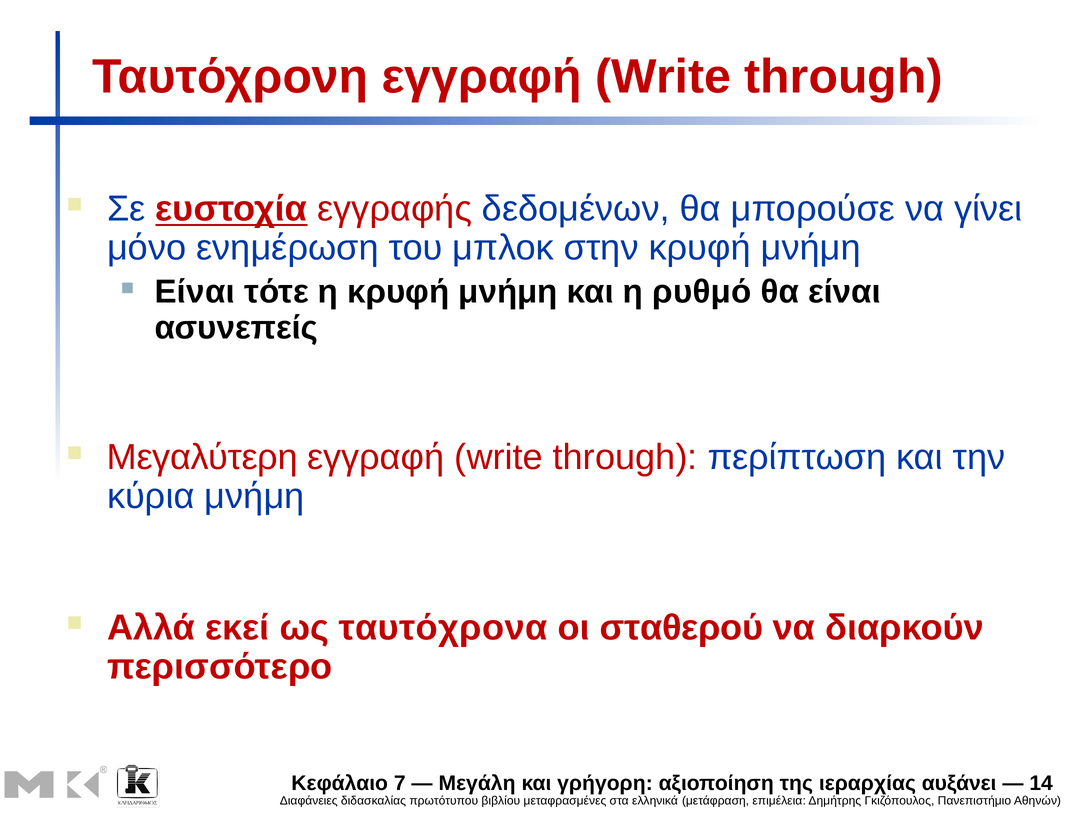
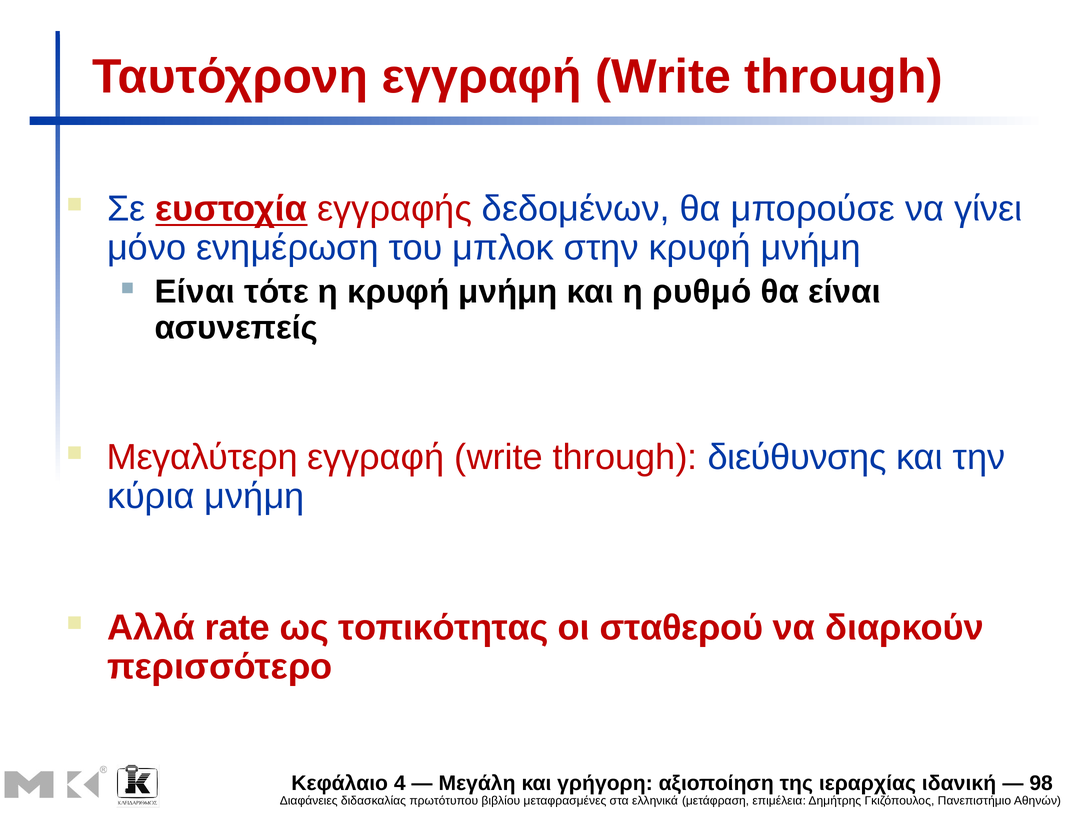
περίπτωση: περίπτωση -> διεύθυνσης
εκεί: εκεί -> rate
ταυτόχρονα: ταυτόχρονα -> τοπικότητας
7: 7 -> 4
αυξάνει: αυξάνει -> ιδανική
14: 14 -> 98
